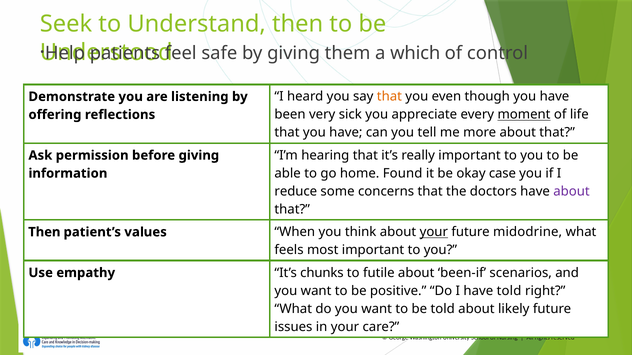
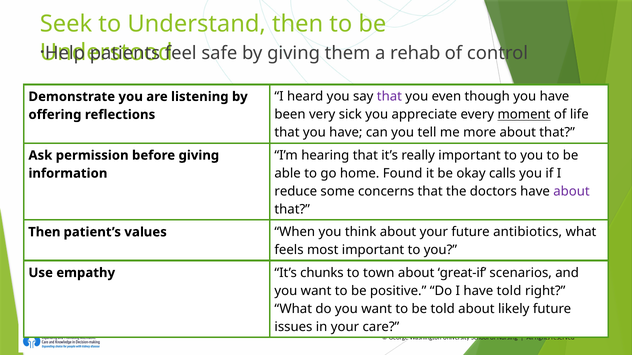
which: which -> rehab
that at (389, 97) colour: orange -> purple
case: case -> calls
your at (434, 232) underline: present -> none
midodrine: midodrine -> antibiotics
futile: futile -> town
been-if: been-if -> great-if
